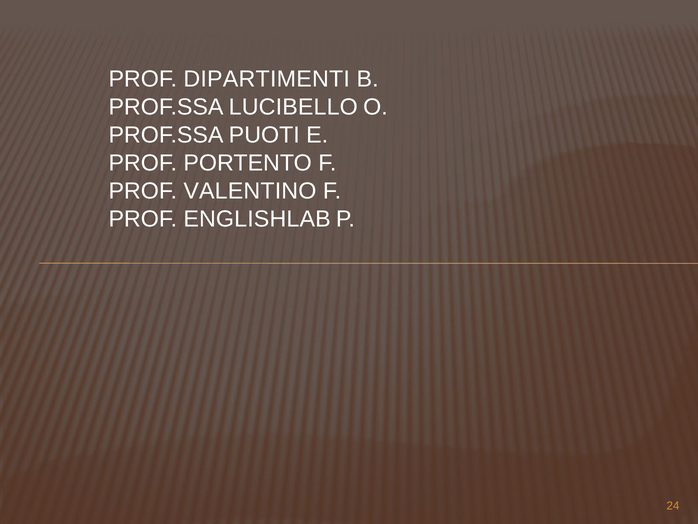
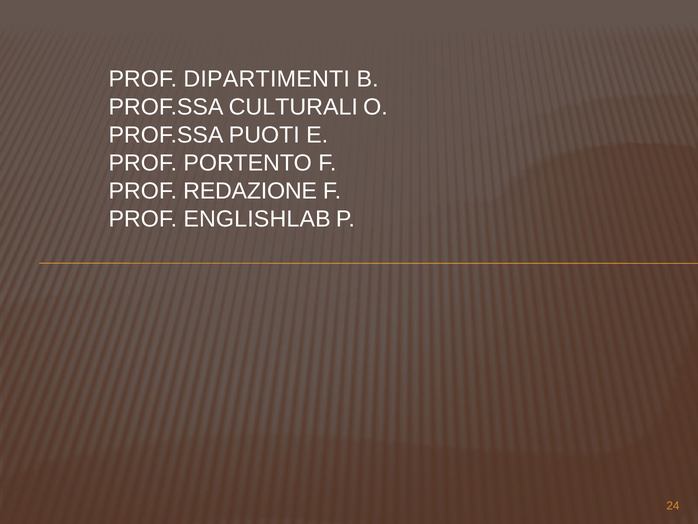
LUCIBELLO: LUCIBELLO -> CULTURALI
VALENTINO: VALENTINO -> REDAZIONE
